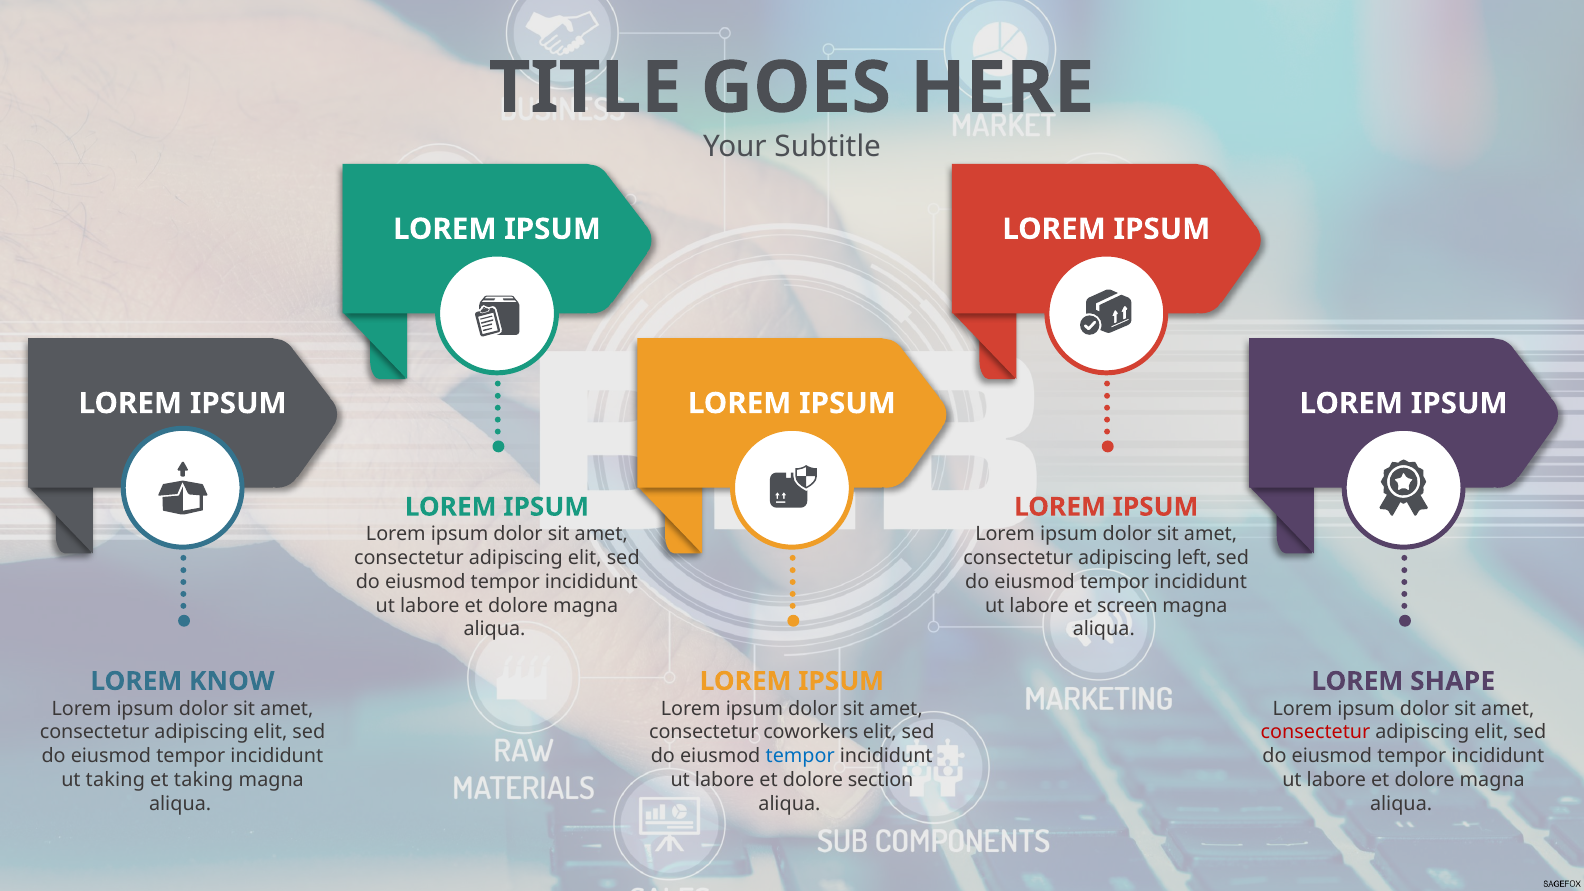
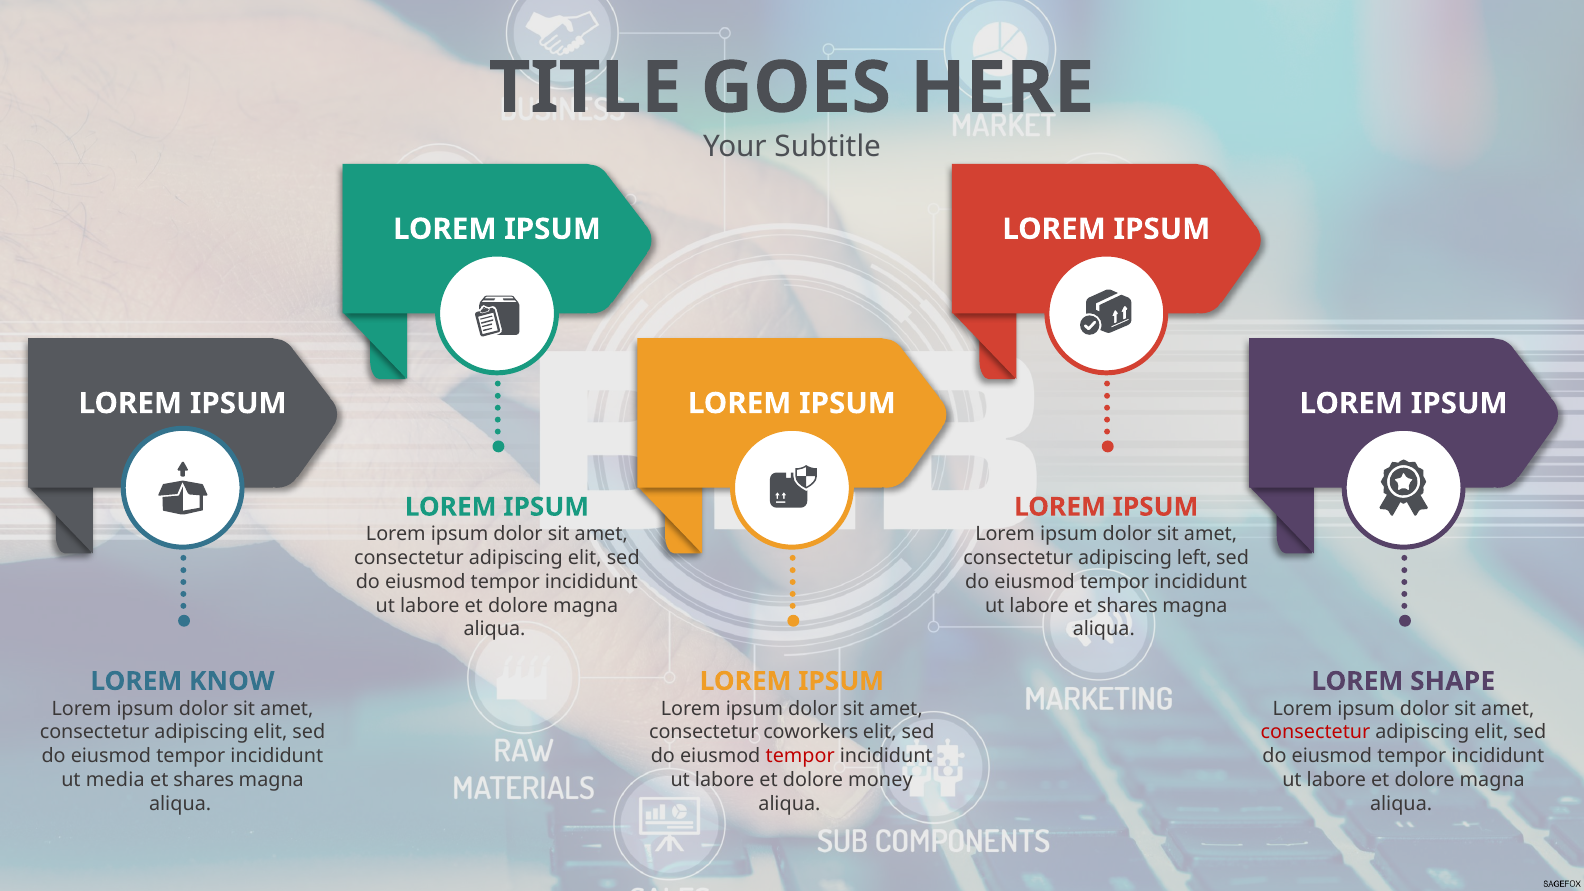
labore et screen: screen -> shares
tempor at (800, 756) colour: blue -> red
ut taking: taking -> media
taking at (204, 780): taking -> shares
section: section -> money
